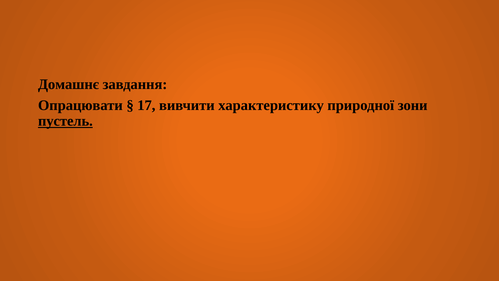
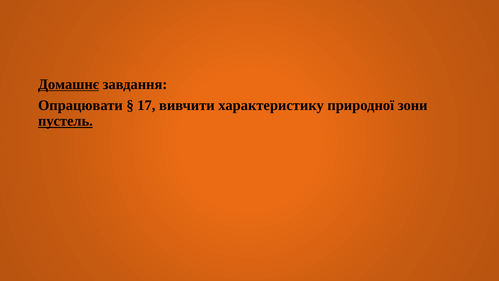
Домашнє underline: none -> present
